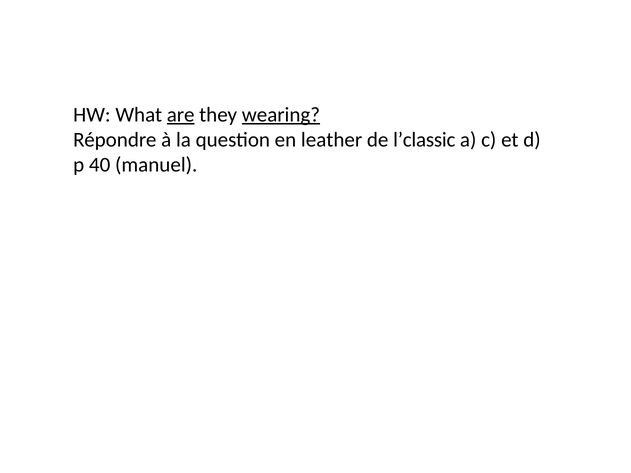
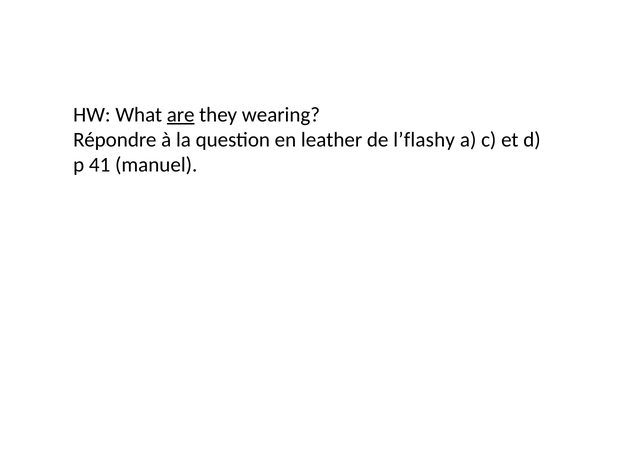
wearing underline: present -> none
l’classic: l’classic -> l’flashy
40: 40 -> 41
